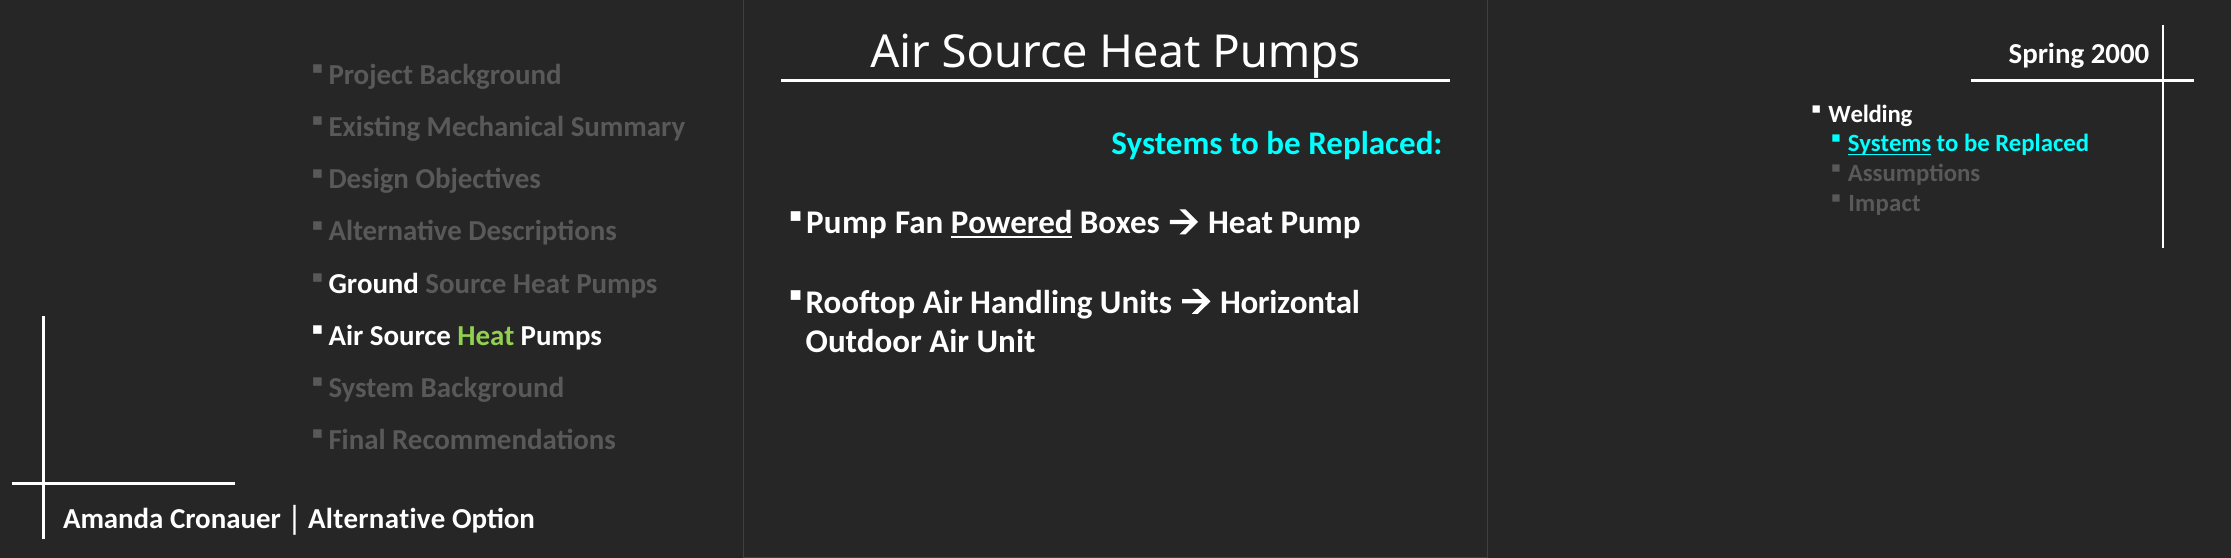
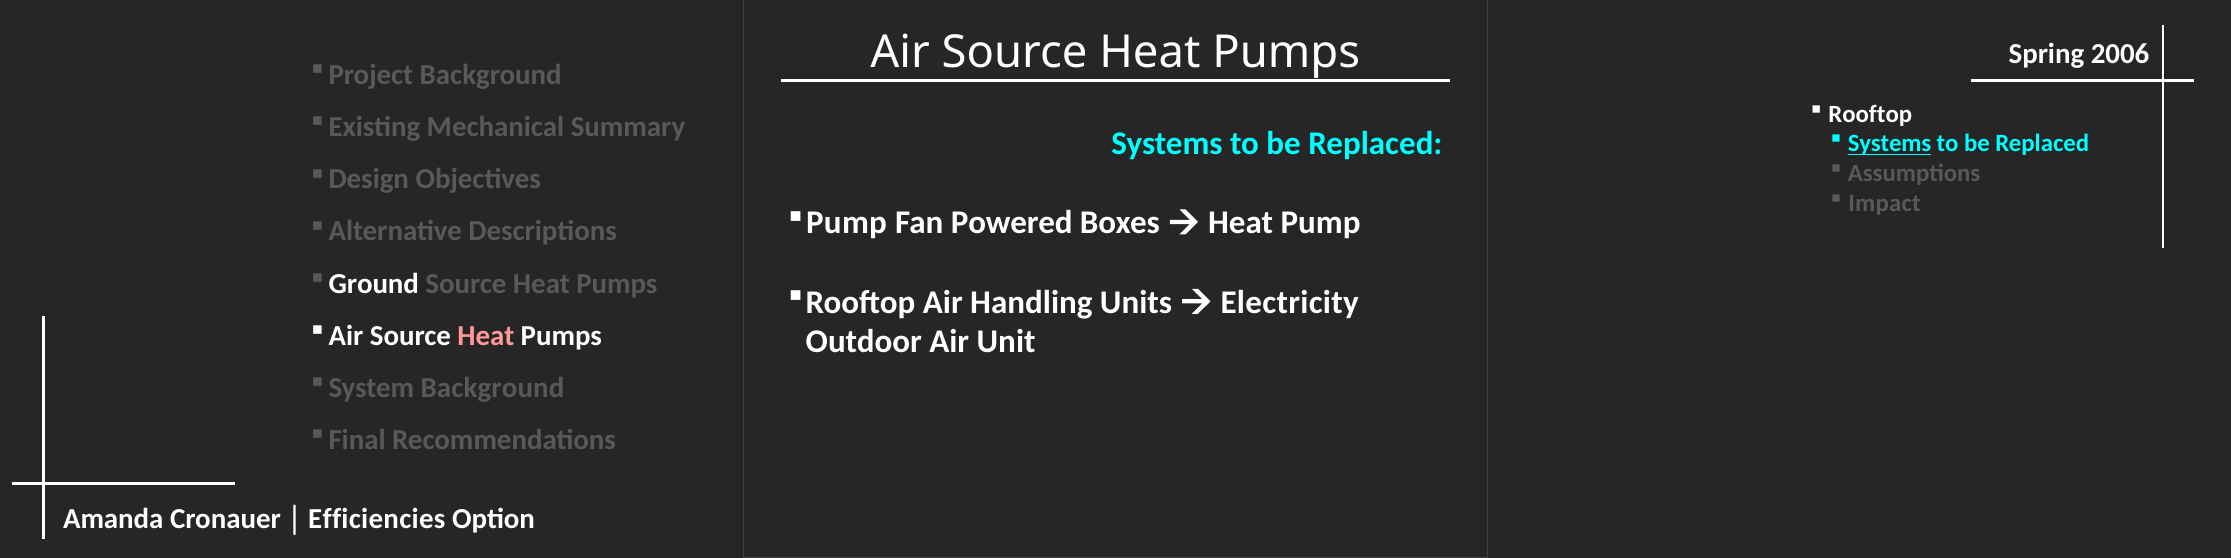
2000: 2000 -> 2006
Welding at (1870, 114): Welding -> Rooftop
Powered underline: present -> none
Horizontal: Horizontal -> Electricity
Heat at (486, 335) colour: light green -> pink
Alternative at (377, 519): Alternative -> Efficiencies
